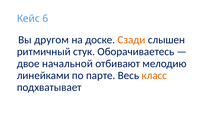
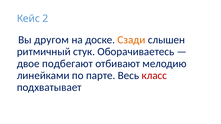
6: 6 -> 2
начальной: начальной -> подбегают
класс colour: orange -> red
